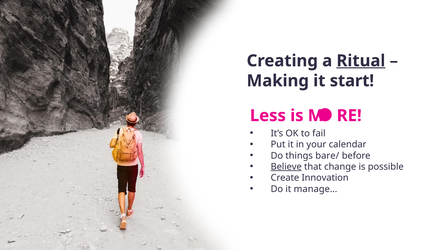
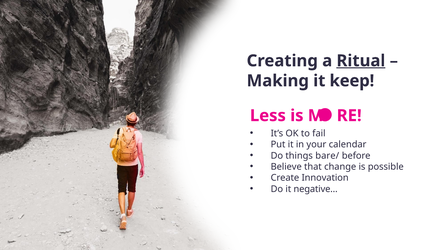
start: start -> keep
Believe underline: present -> none
manage…: manage… -> negative…
